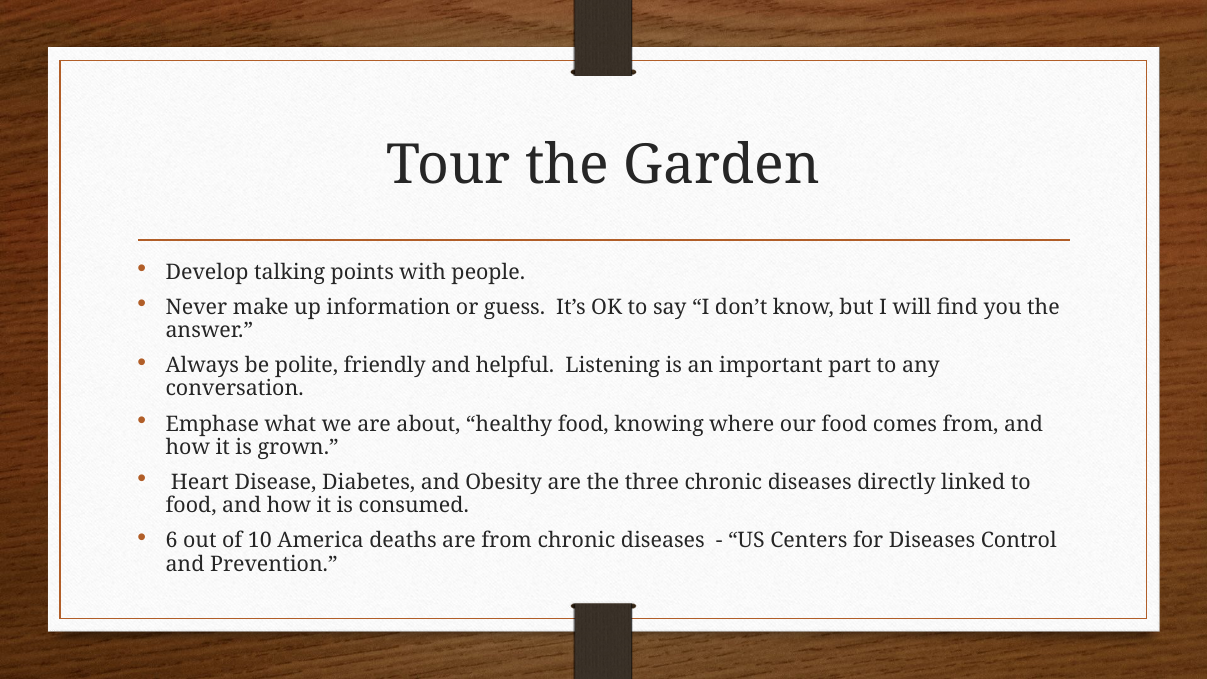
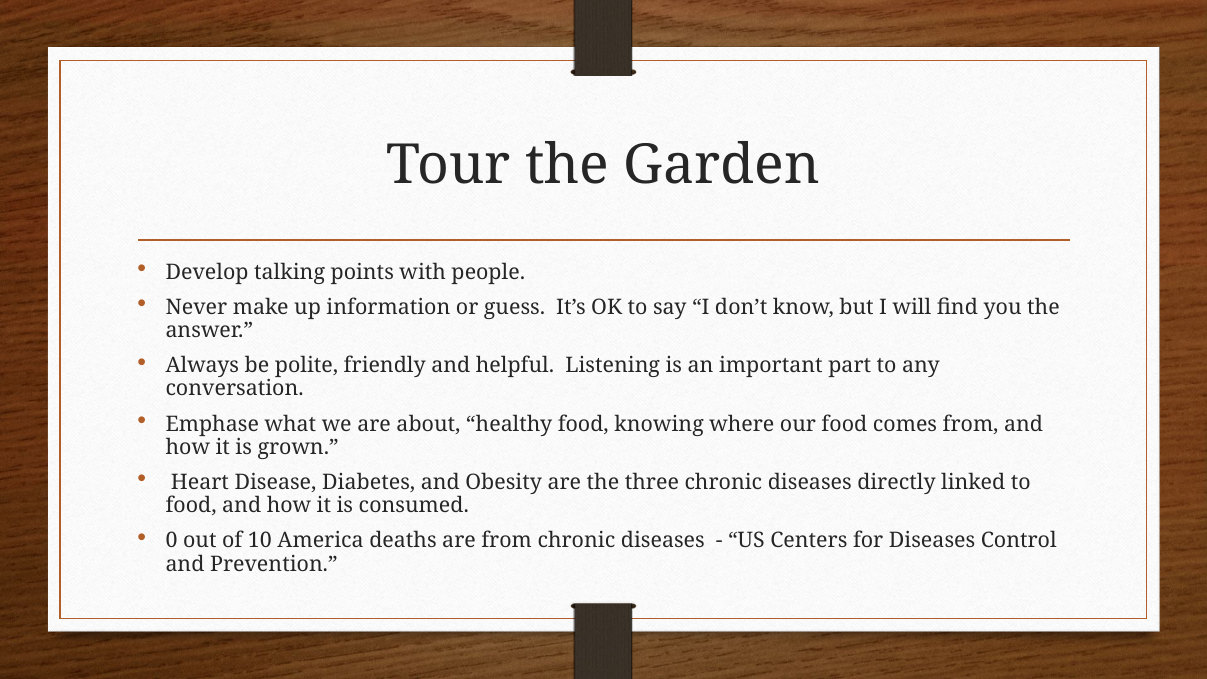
6: 6 -> 0
